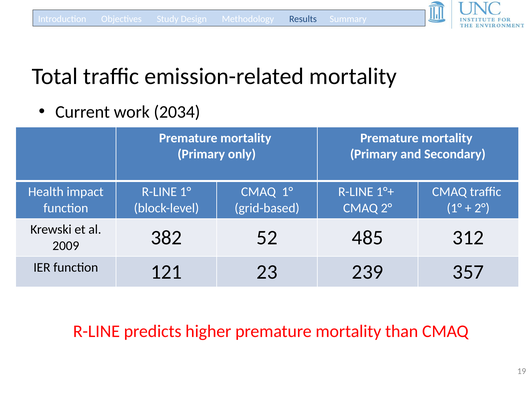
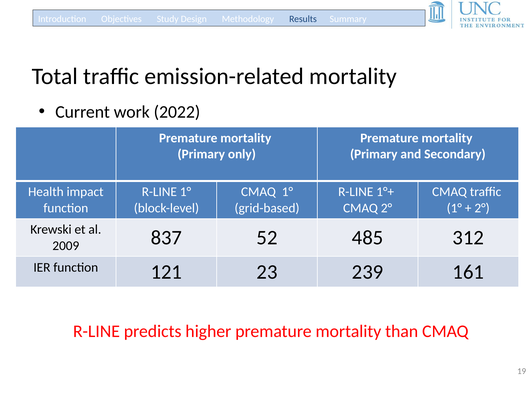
2034: 2034 -> 2022
382: 382 -> 837
357: 357 -> 161
